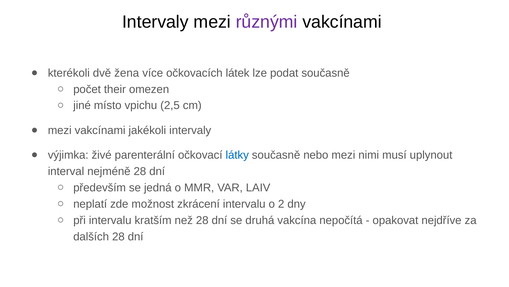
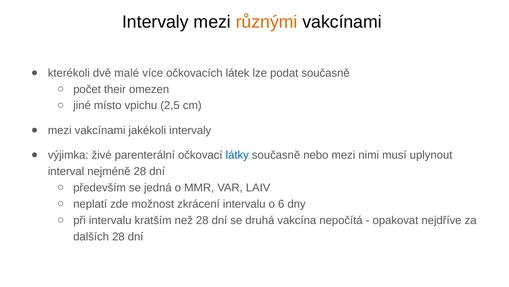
různými colour: purple -> orange
žena: žena -> malé
2: 2 -> 6
